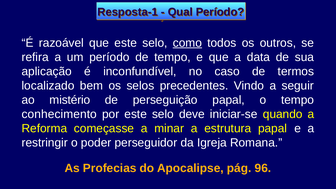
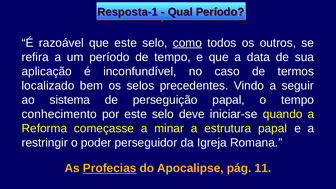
mistério: mistério -> sistema
Profecias underline: none -> present
96: 96 -> 11
